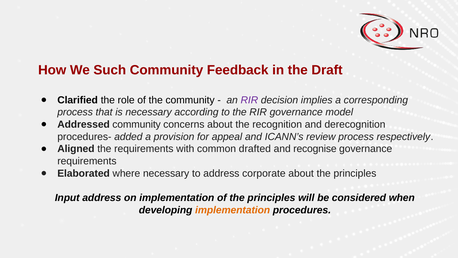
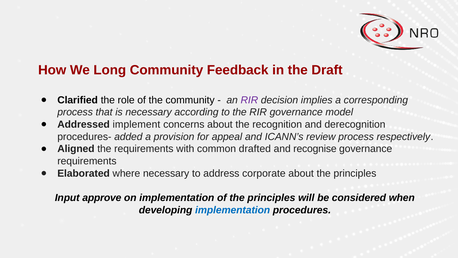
Such: Such -> Long
Addressed community: community -> implement
Input address: address -> approve
implementation at (233, 210) colour: orange -> blue
